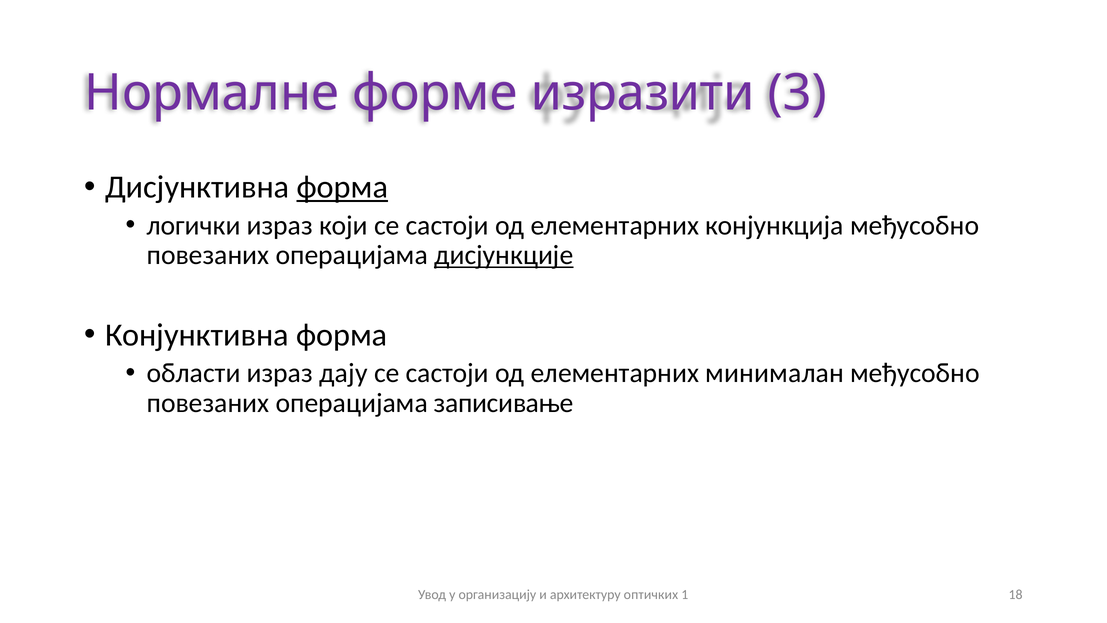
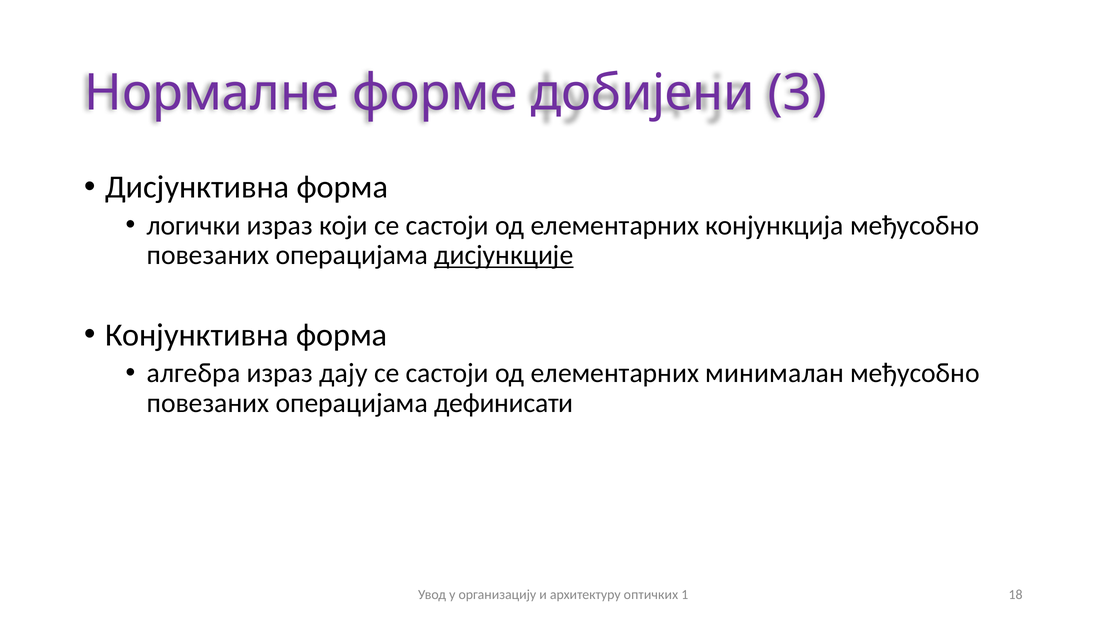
изразити: изразити -> добијени
форма at (342, 187) underline: present -> none
области: области -> алгебра
записивање: записивање -> дефинисати
